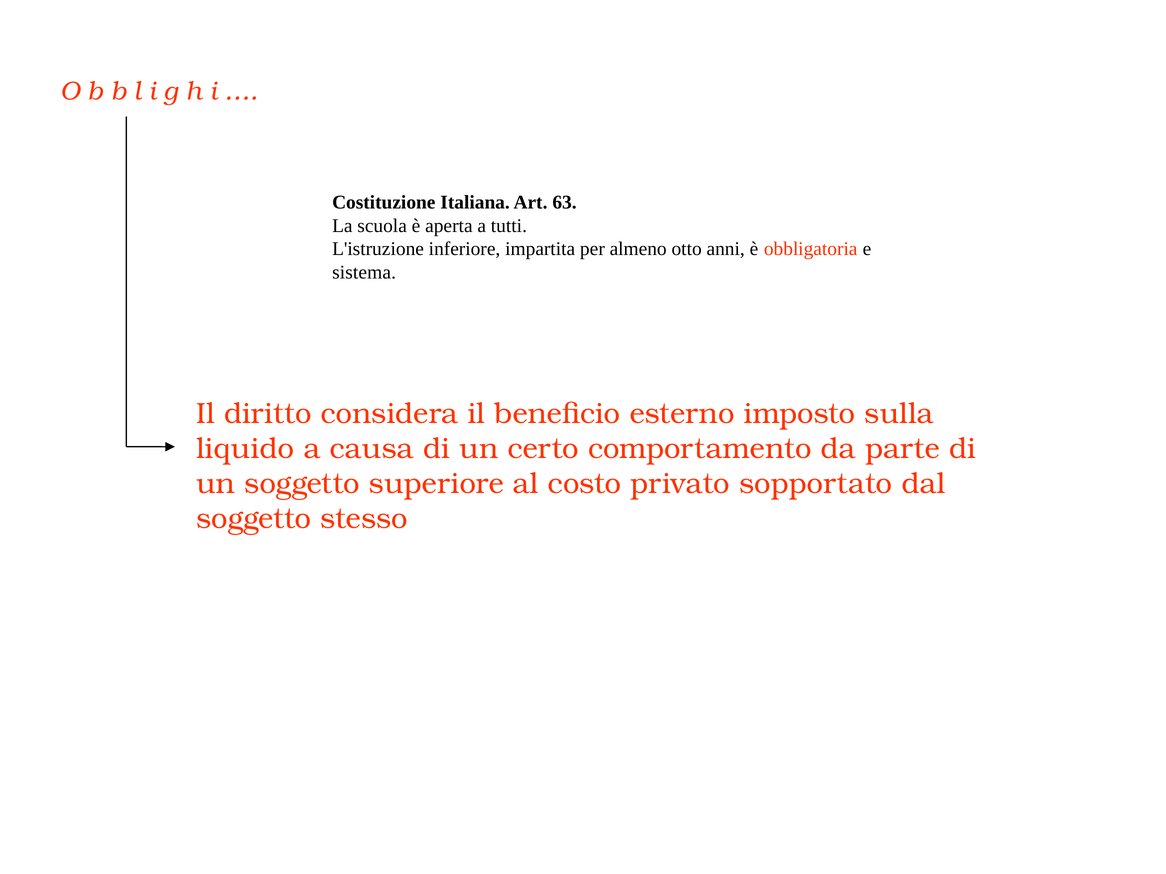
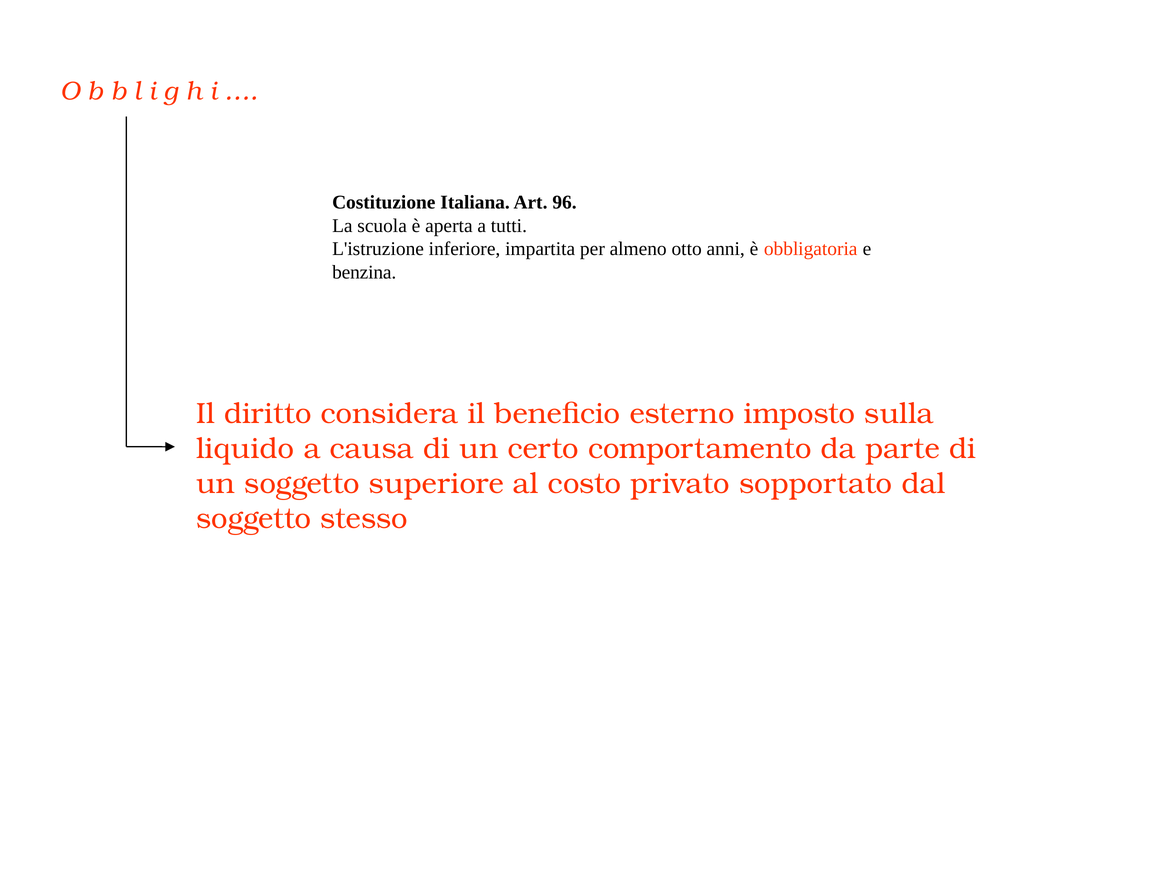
63: 63 -> 96
sistema: sistema -> benzina
